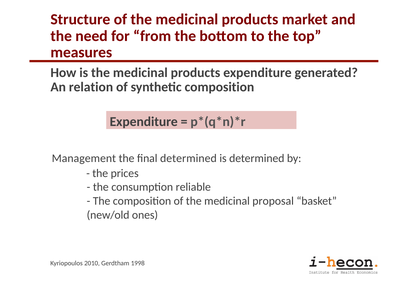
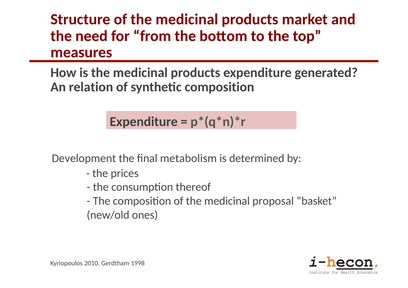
Management: Management -> Development
final determined: determined -> metabolism
reliable: reliable -> thereof
